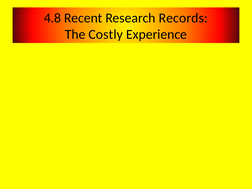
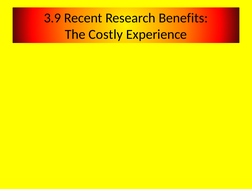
4.8: 4.8 -> 3.9
Records: Records -> Benefits
